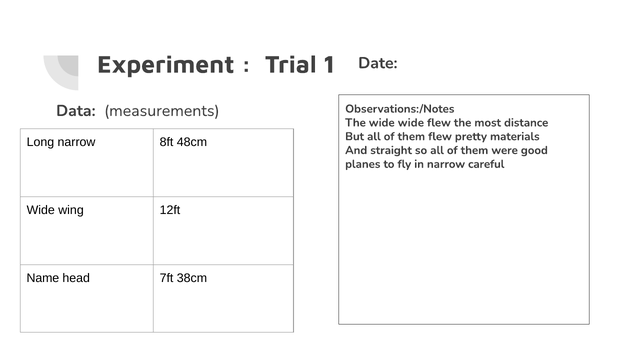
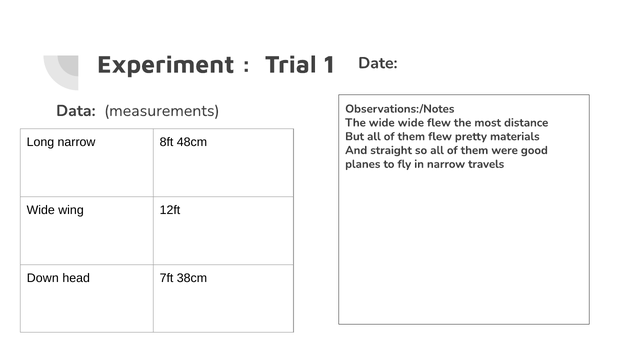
careful: careful -> travels
Name: Name -> Down
